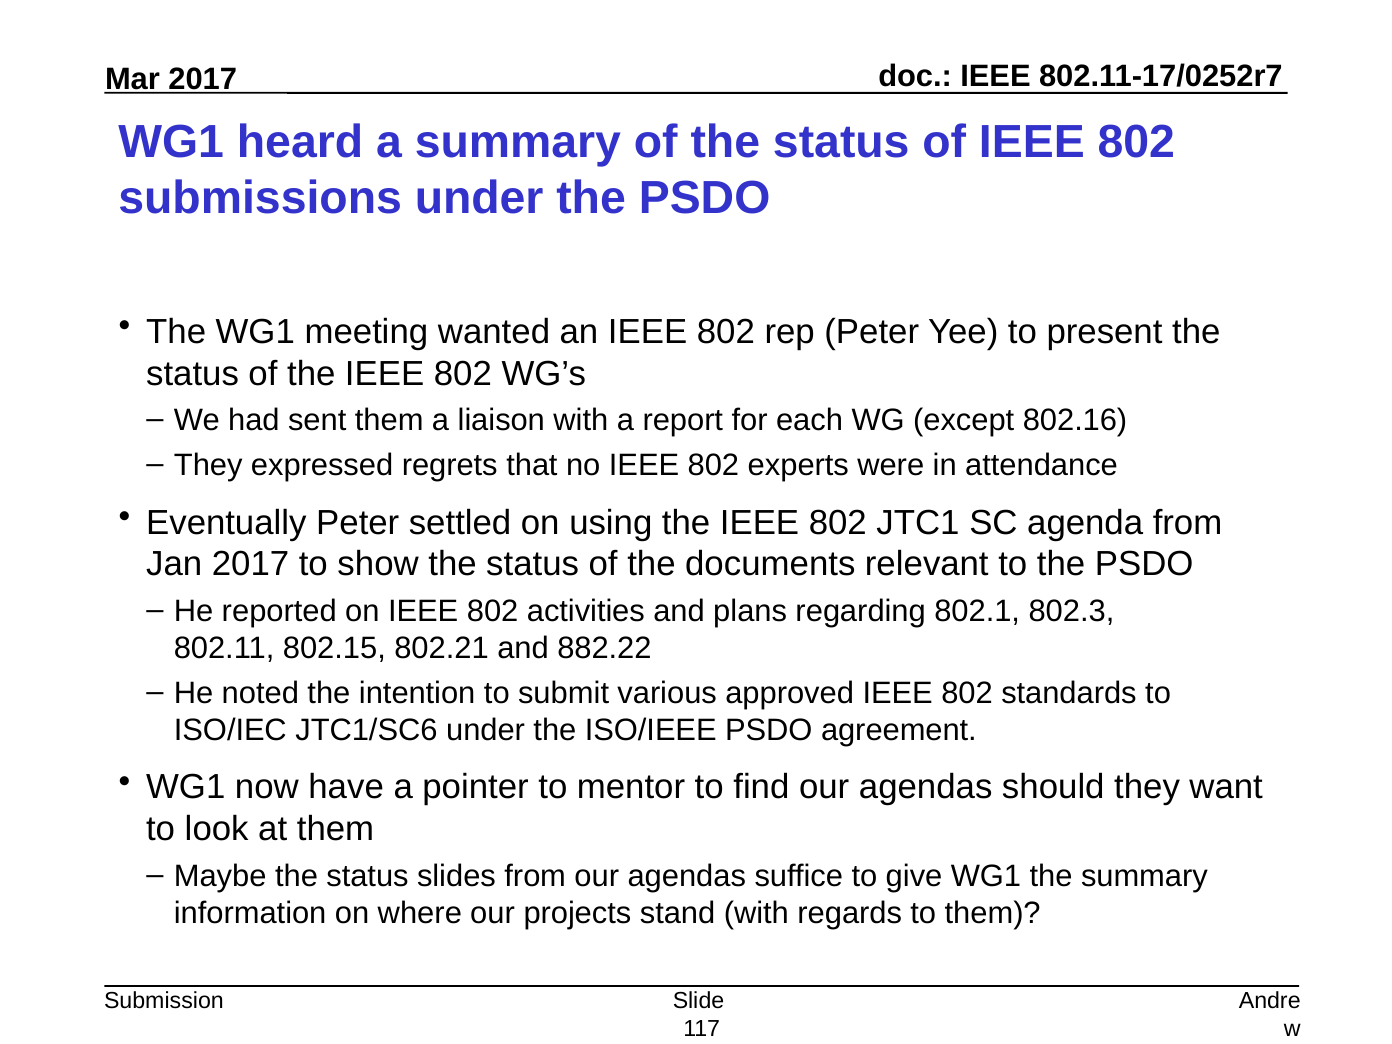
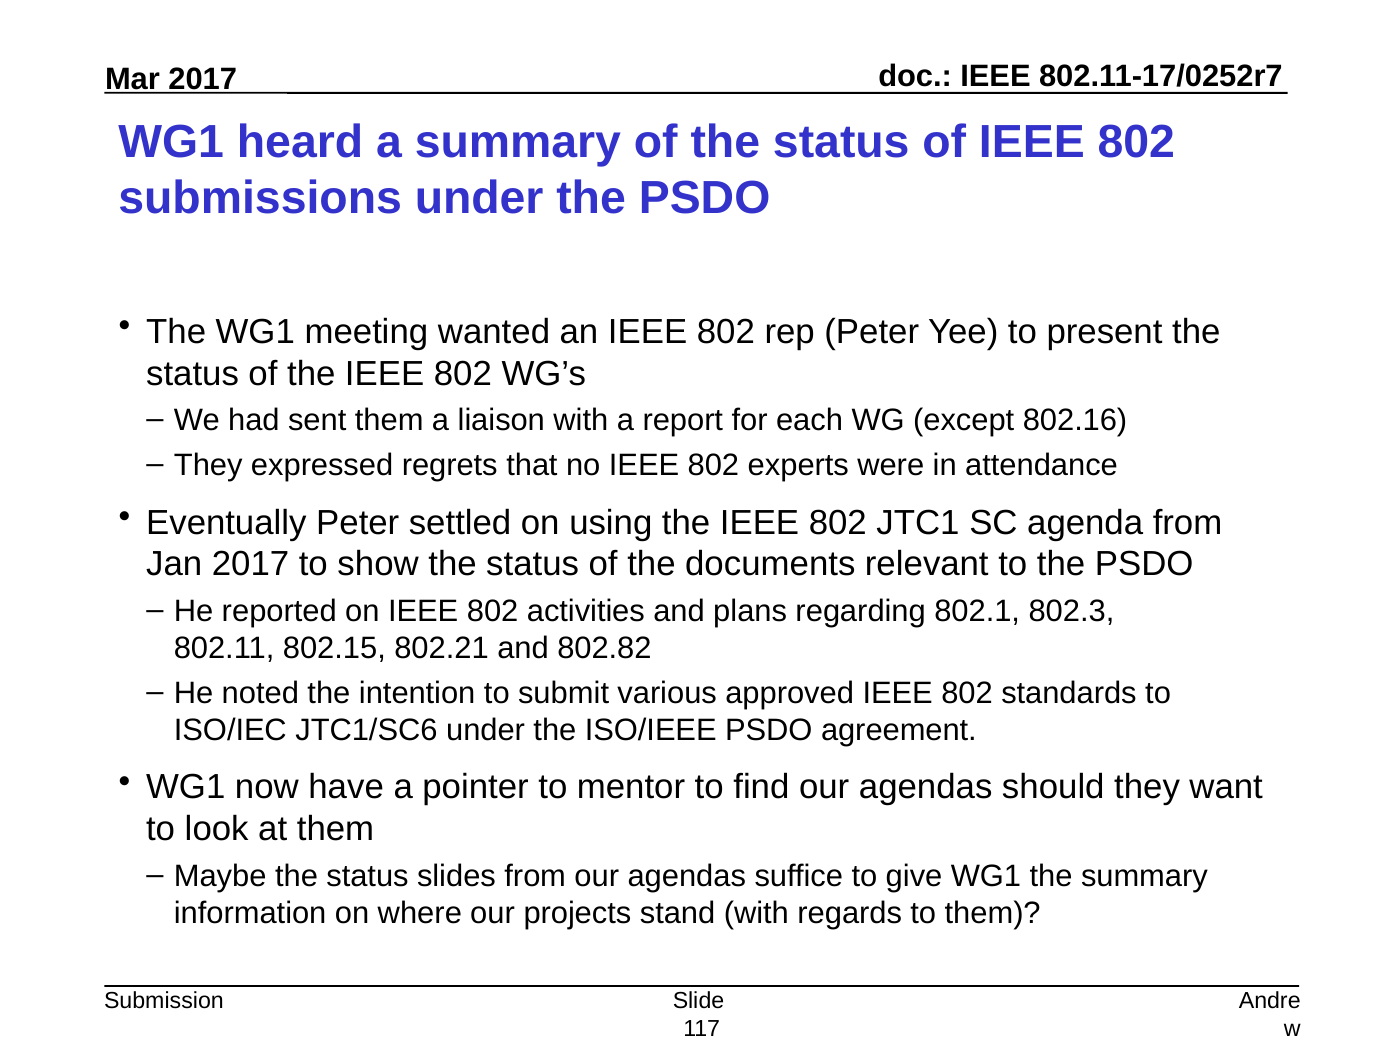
882.22: 882.22 -> 802.82
